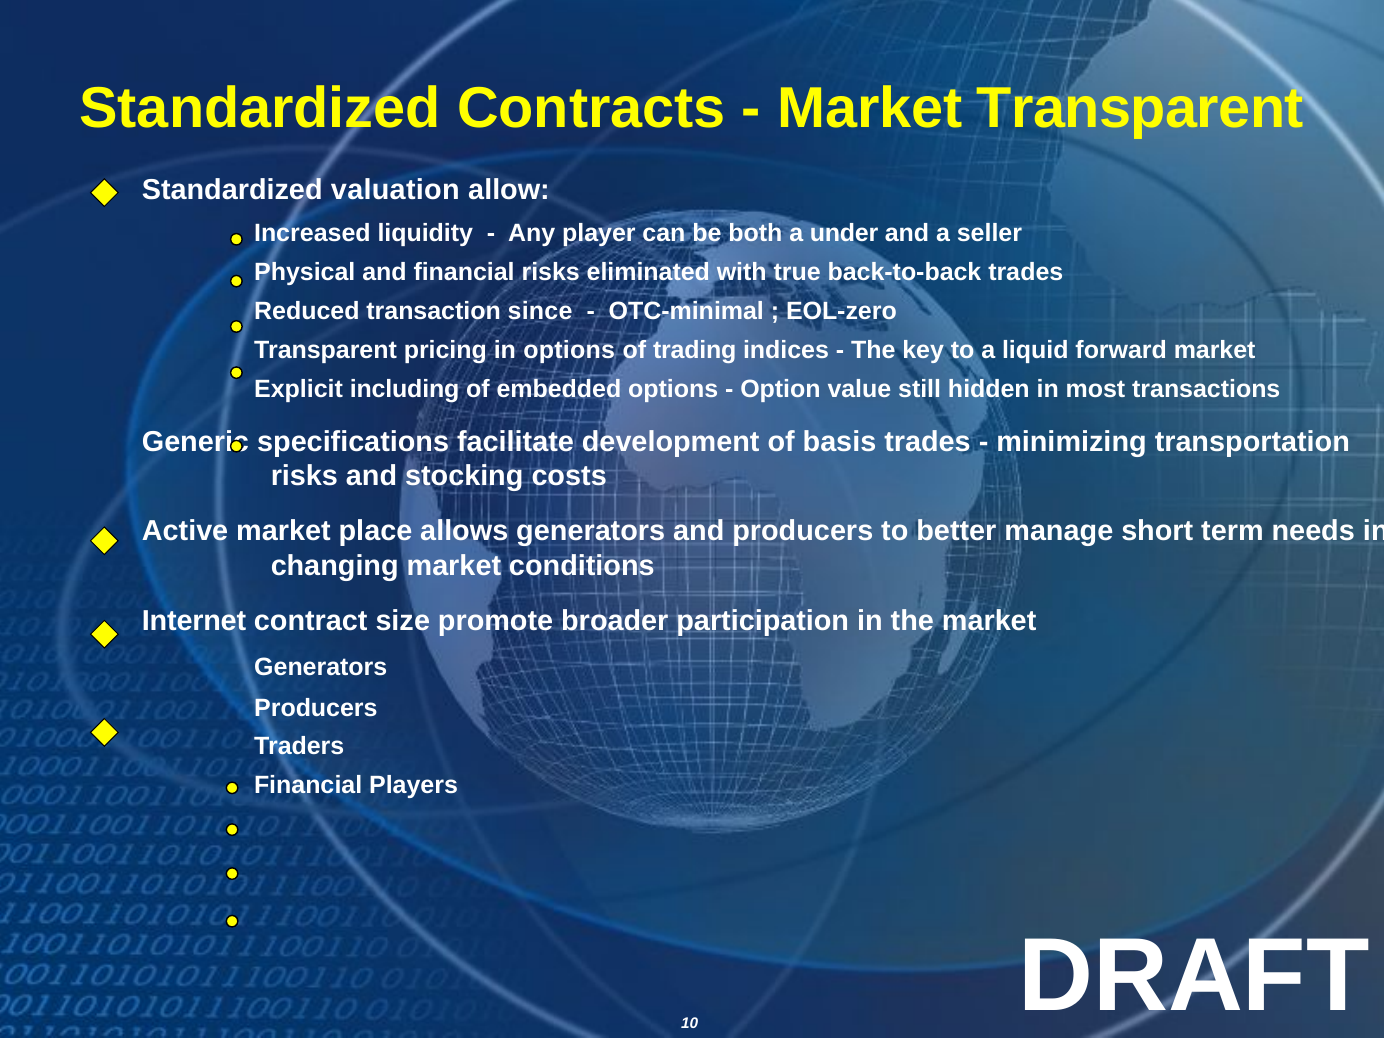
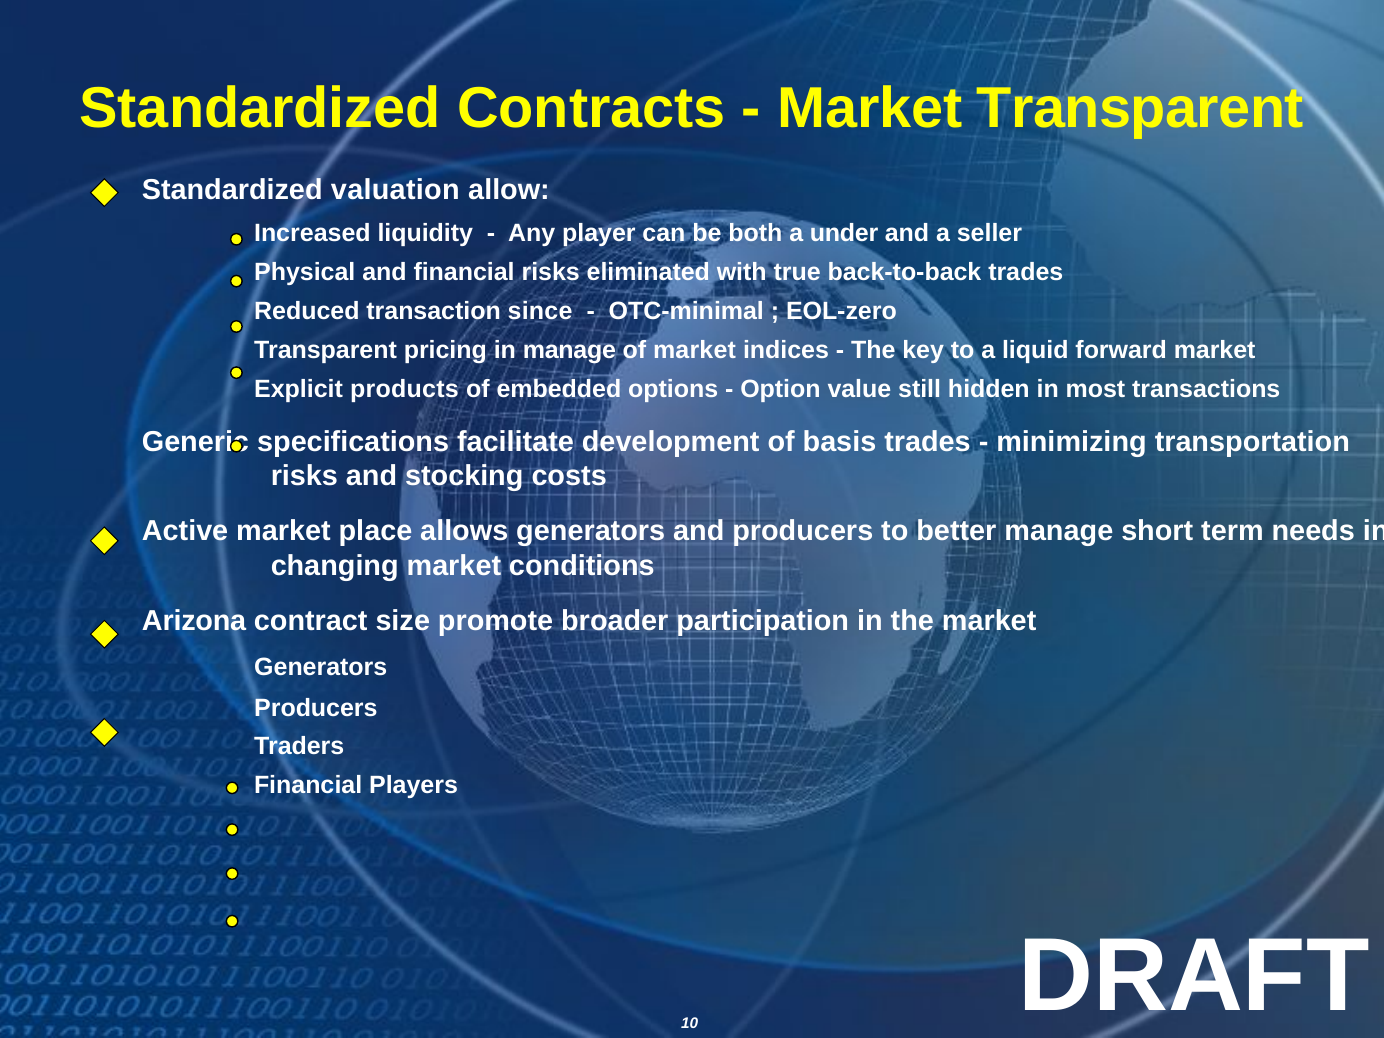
in options: options -> manage
of trading: trading -> market
including: including -> products
Internet: Internet -> Arizona
